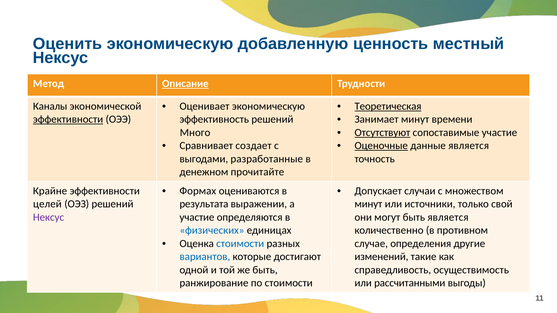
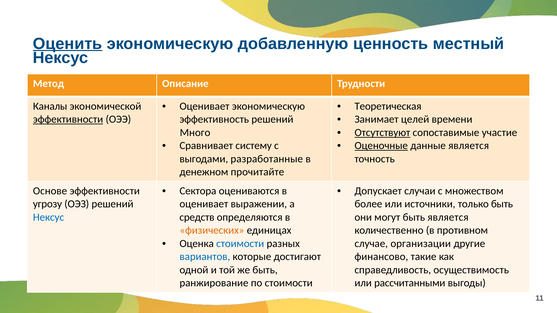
Оценить underline: none -> present
Описание underline: present -> none
Теоретическая underline: present -> none
Занимает минут: минут -> целей
создает: создает -> систему
Формах: Формах -> Сектора
Крайне: Крайне -> Основе
целей: целей -> угрозу
результата at (204, 204): результата -> оценивает
минут at (368, 204): минут -> более
только свой: свой -> быть
Нексус at (49, 217) colour: purple -> blue
участие at (197, 217): участие -> средств
физических colour: blue -> orange
определения: определения -> организации
изменений: изменений -> финансово
